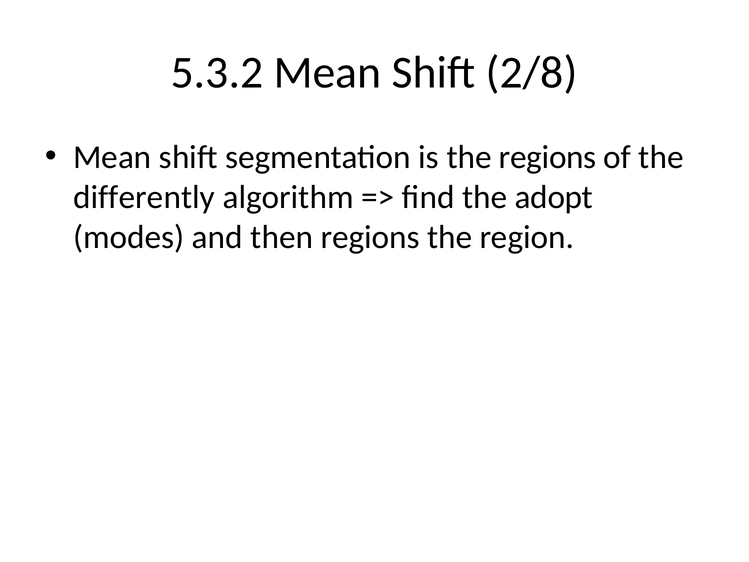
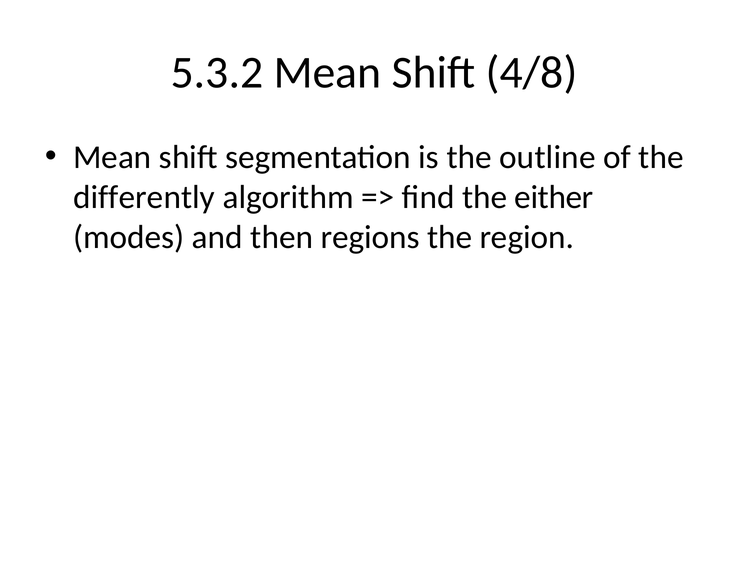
2/8: 2/8 -> 4/8
the regions: regions -> outline
adopt: adopt -> either
